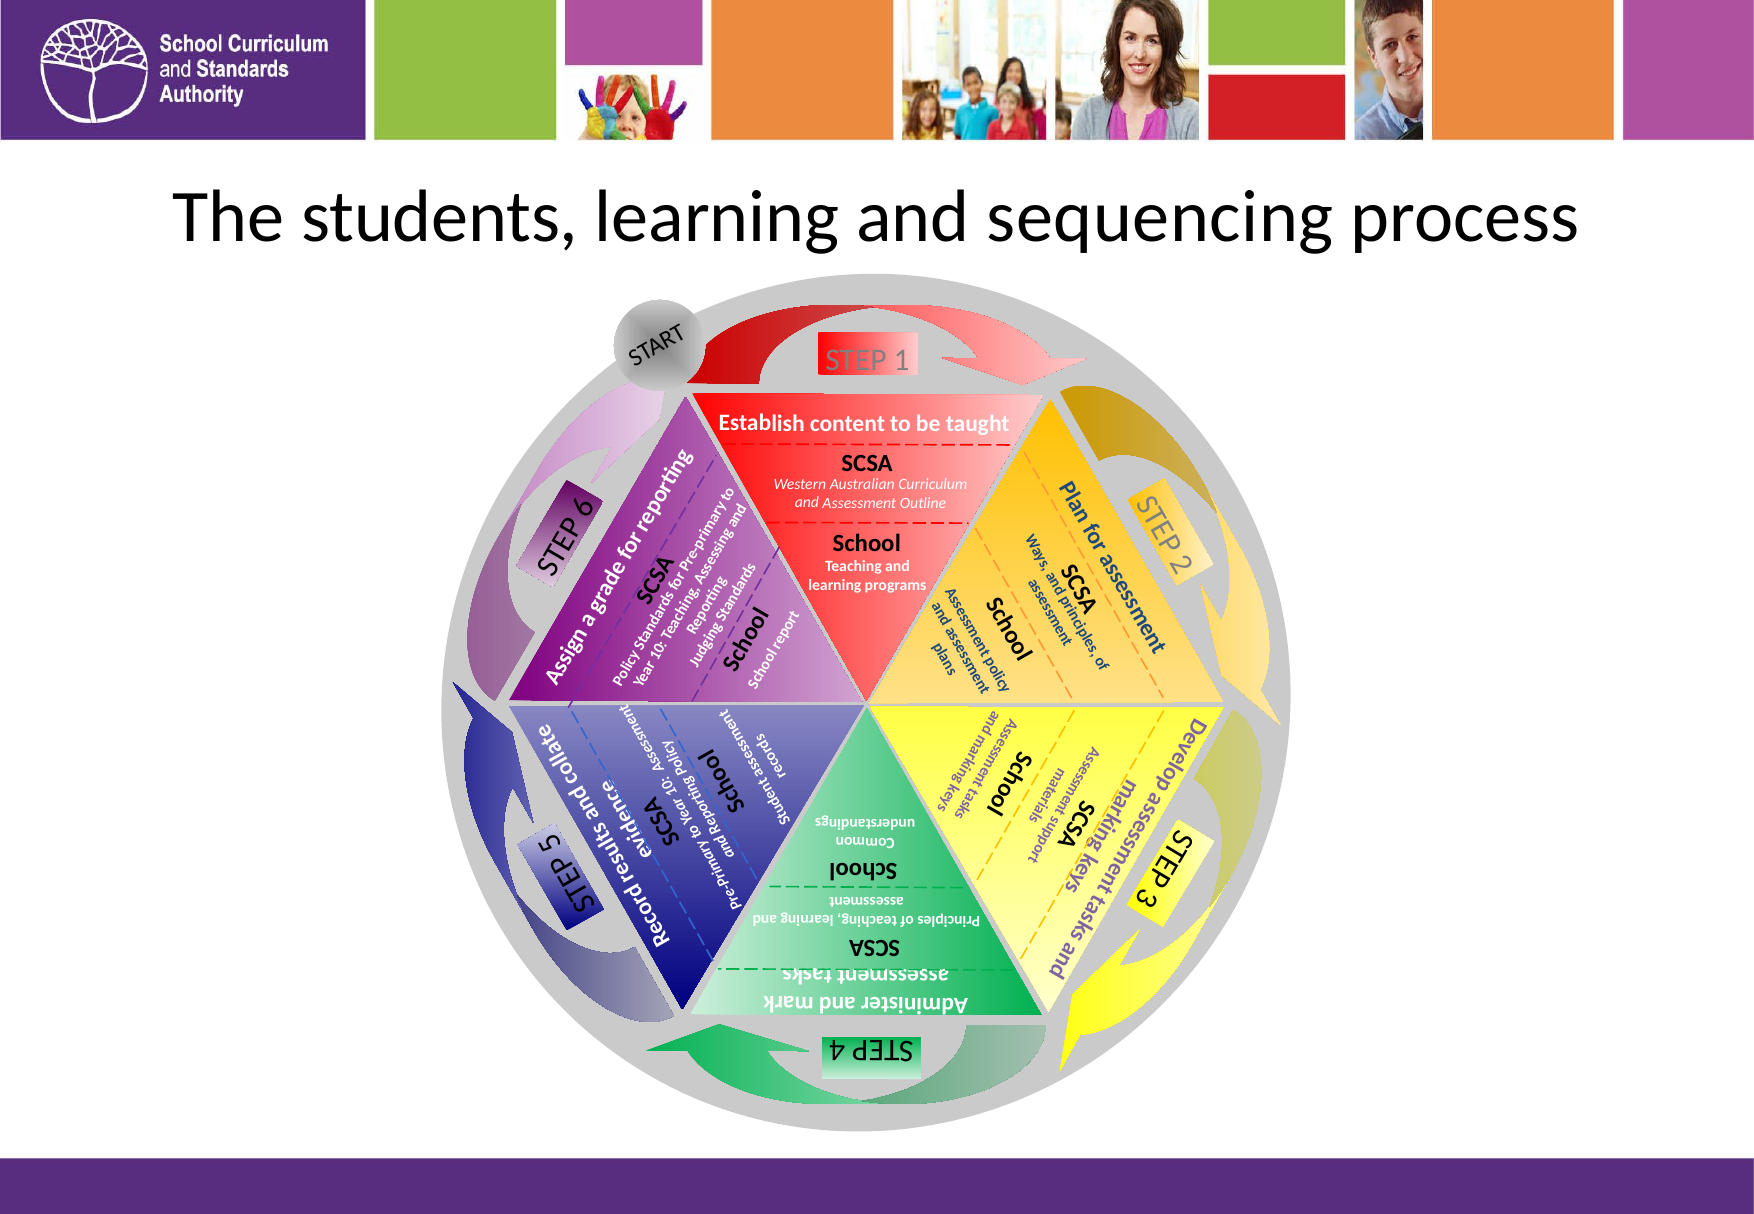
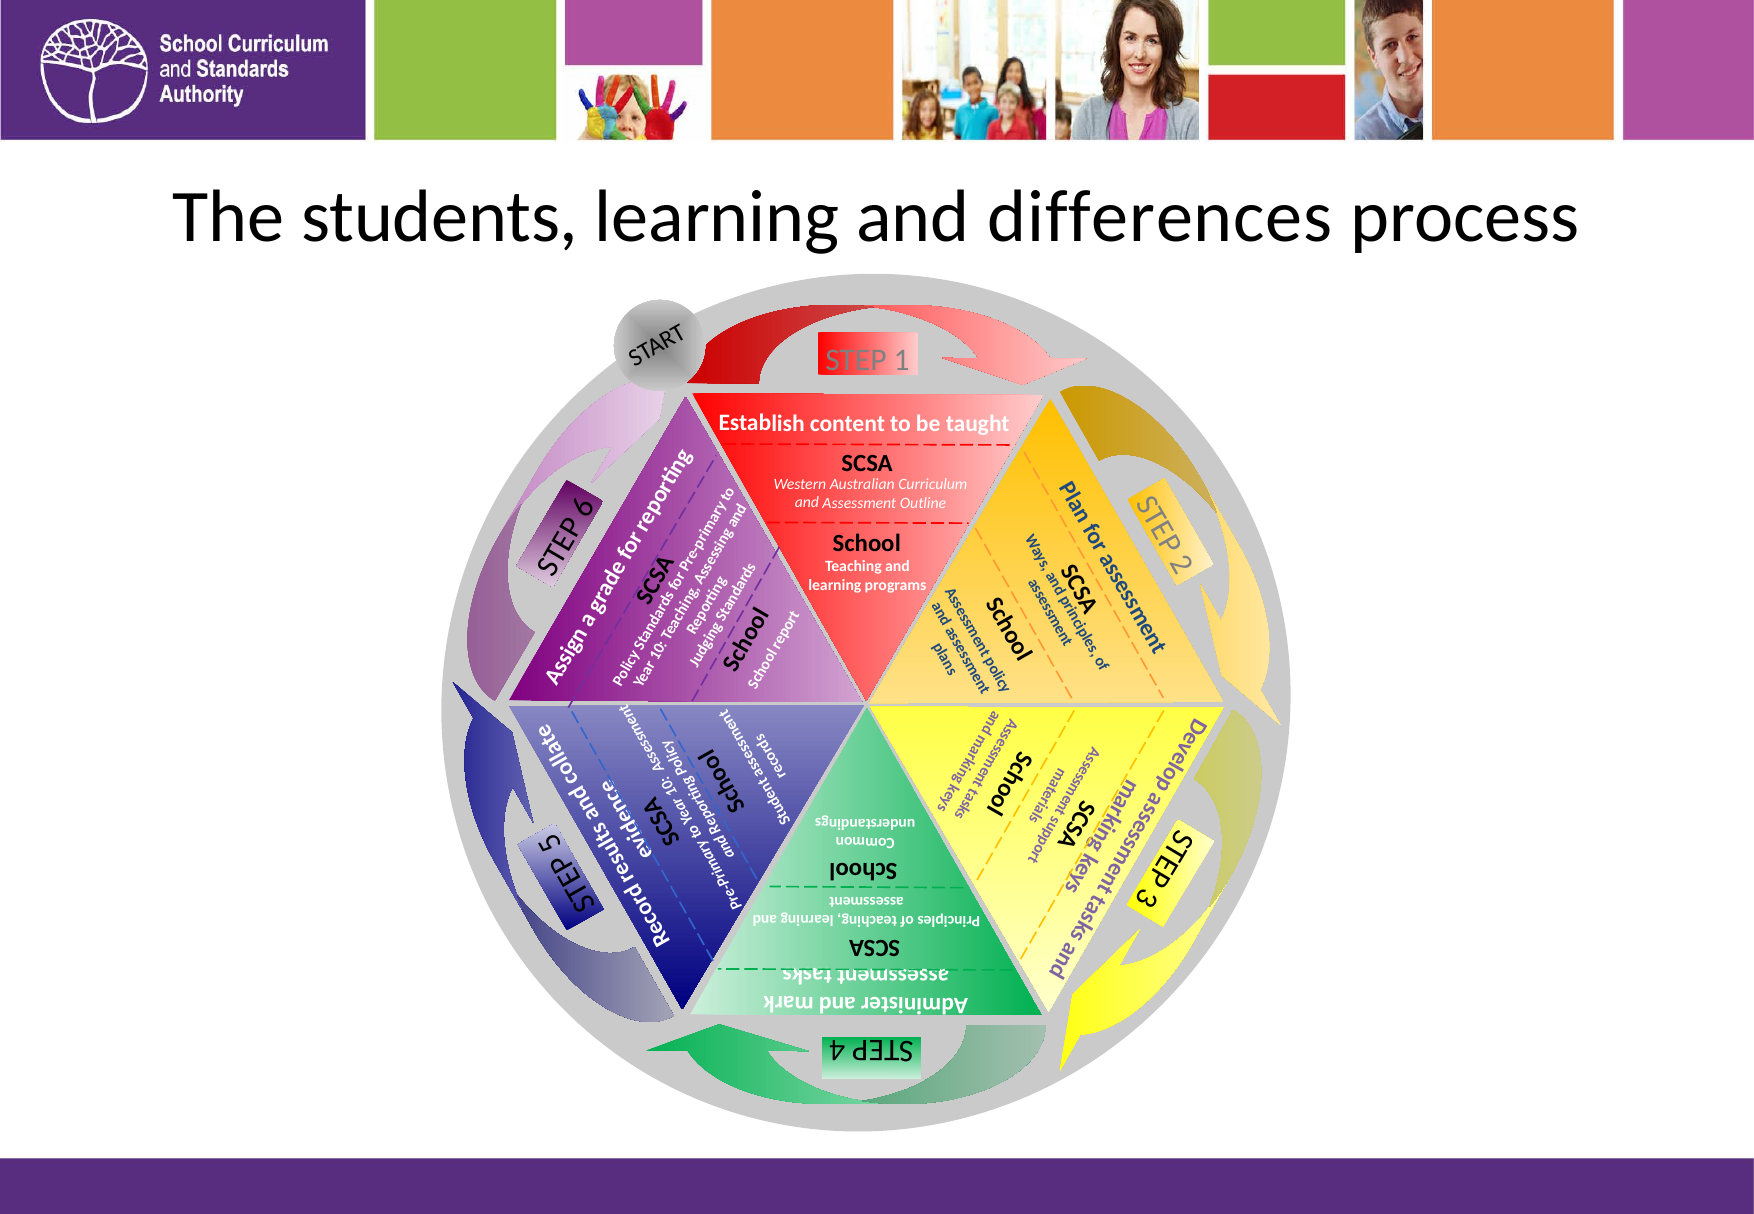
sequencing: sequencing -> differences
